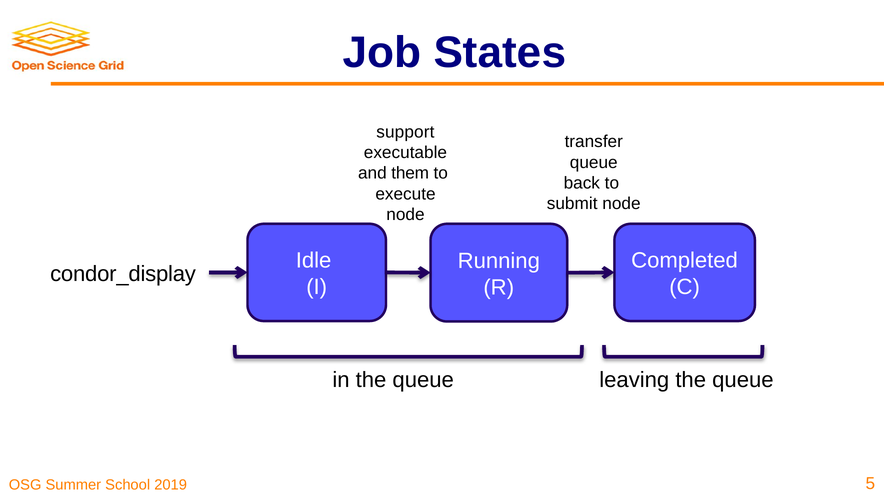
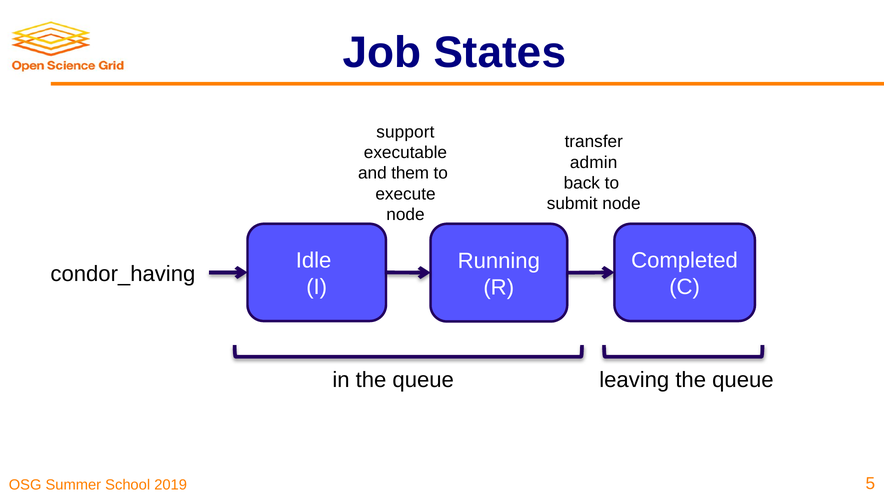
queue at (594, 162): queue -> admin
condor_display: condor_display -> condor_having
